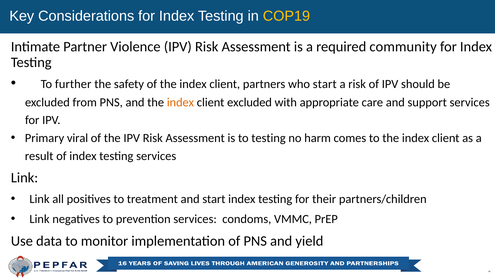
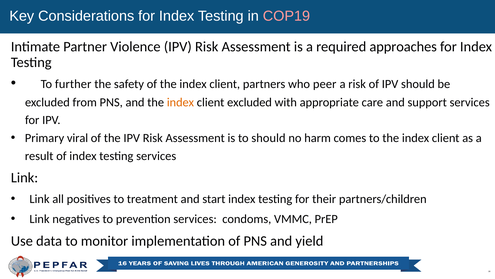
COP19 colour: yellow -> pink
community: community -> approaches
who start: start -> peer
to testing: testing -> should
